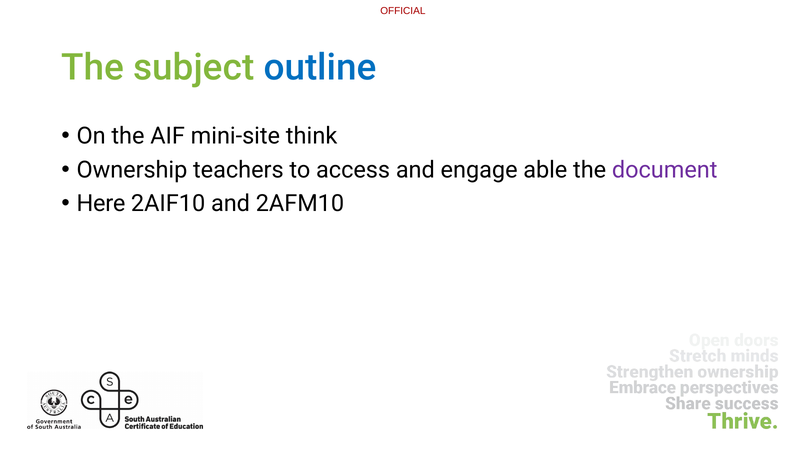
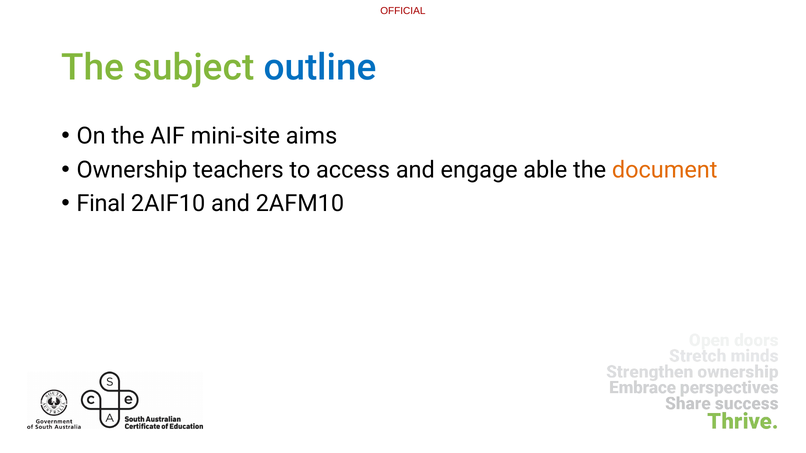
think: think -> aims
document colour: purple -> orange
Here: Here -> Final
